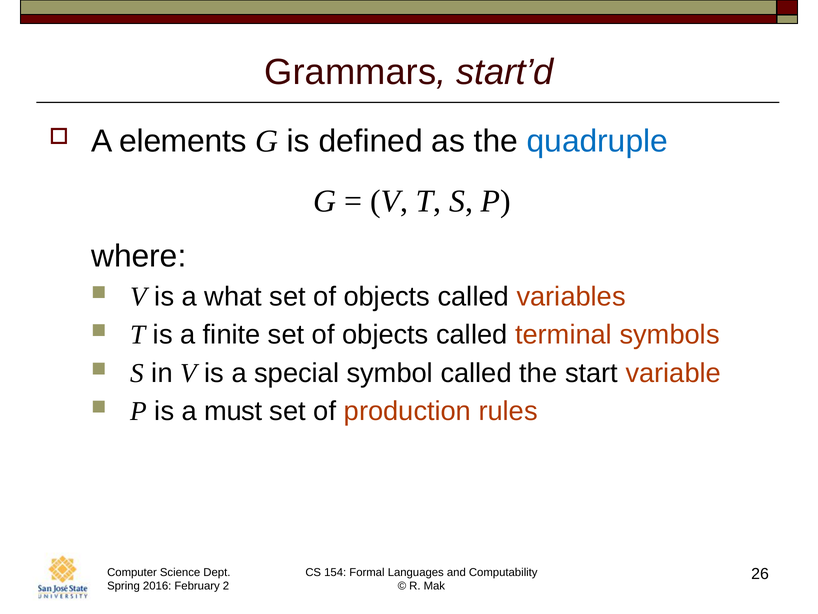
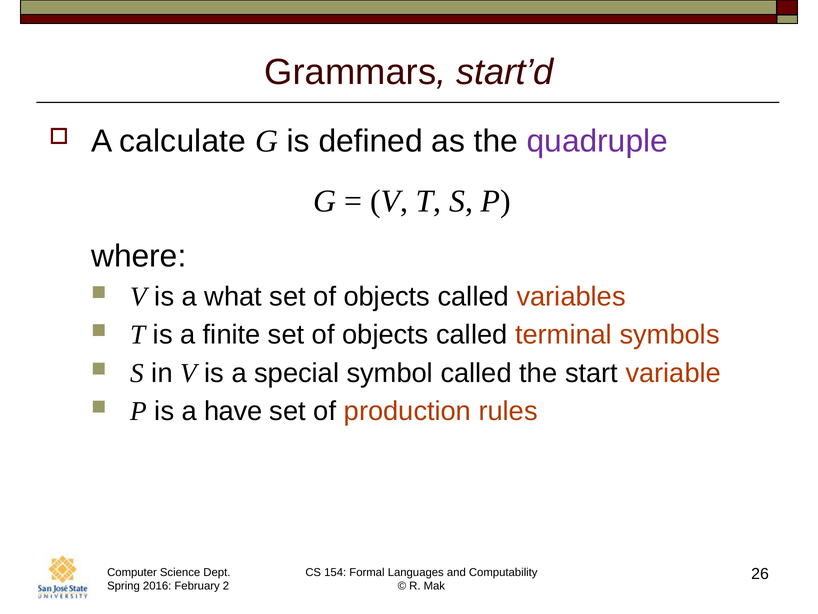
elements: elements -> calculate
quadruple colour: blue -> purple
must: must -> have
